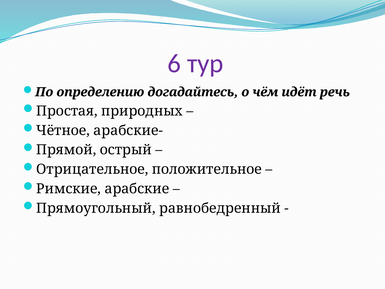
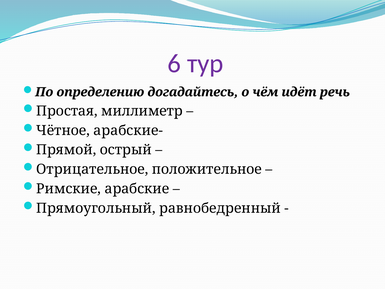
природных: природных -> миллиметр
